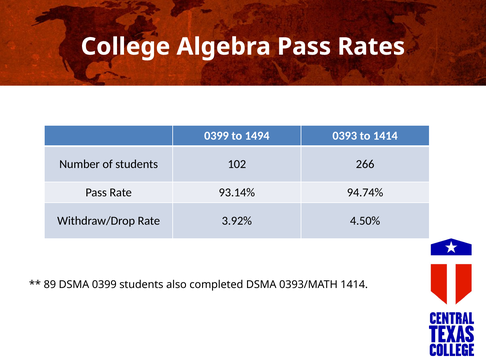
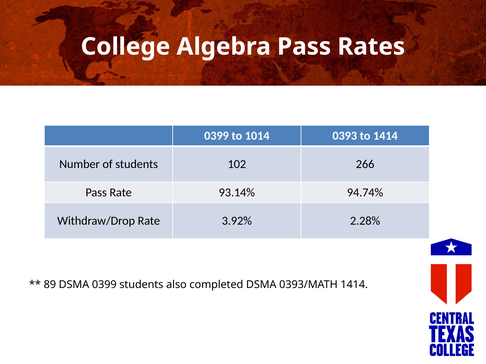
1494: 1494 -> 1014
4.50%: 4.50% -> 2.28%
